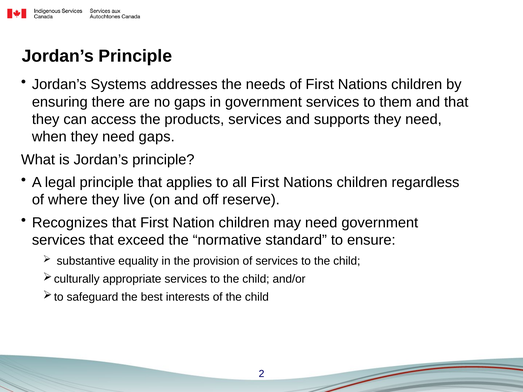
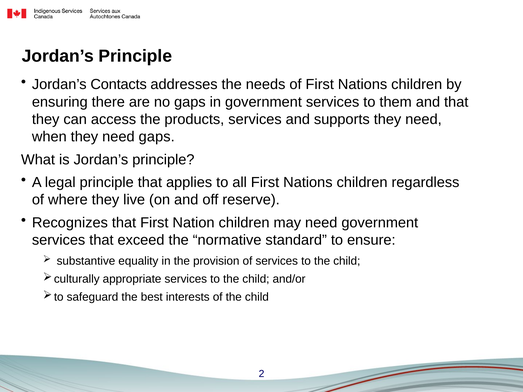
Systems: Systems -> Contacts
